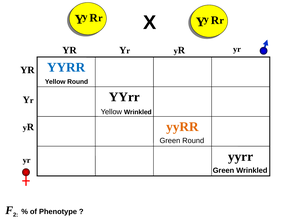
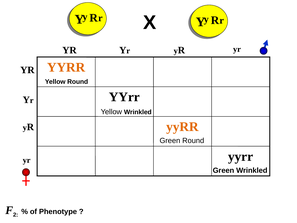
YYRR at (66, 67) colour: blue -> orange
